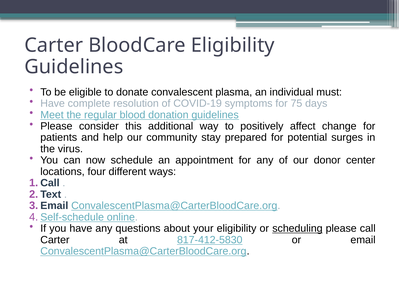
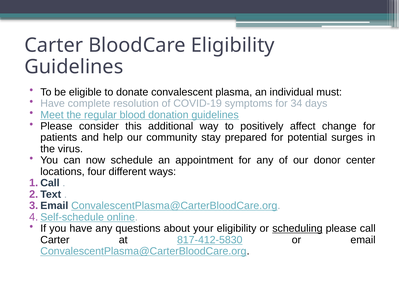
75: 75 -> 34
